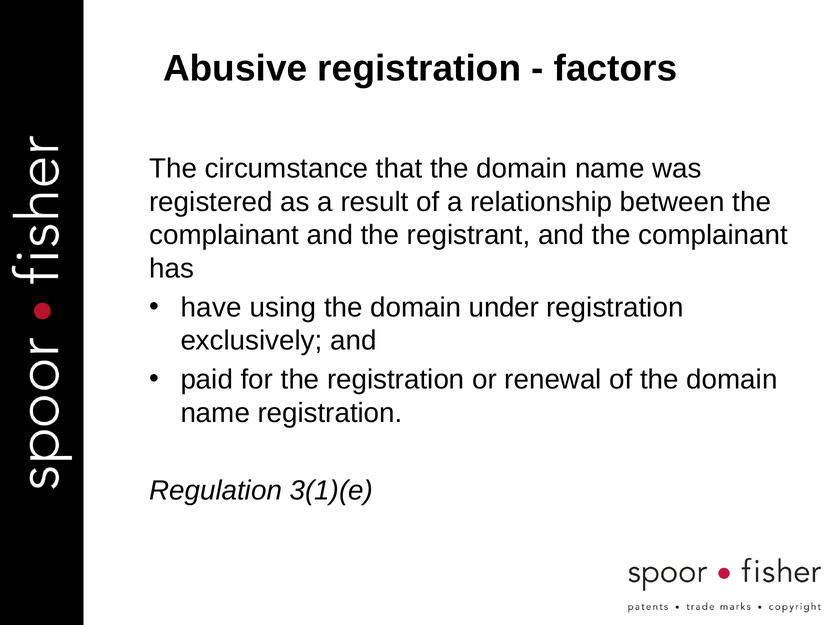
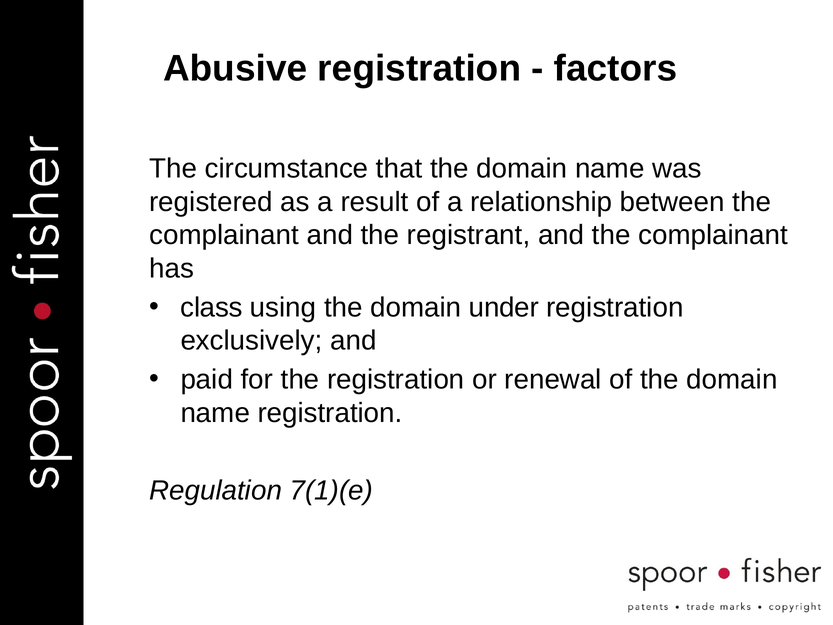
have: have -> class
3(1)(e: 3(1)(e -> 7(1)(e
